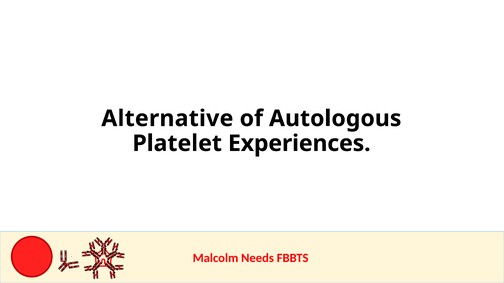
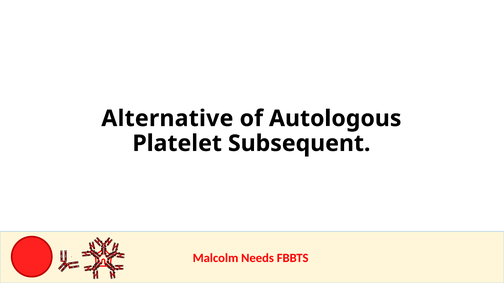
Experiences: Experiences -> Subsequent
